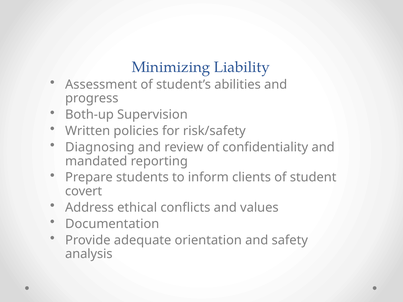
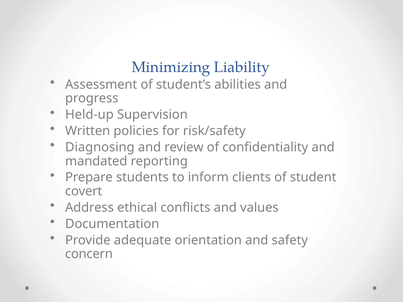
Both-up: Both-up -> Held-up
analysis: analysis -> concern
